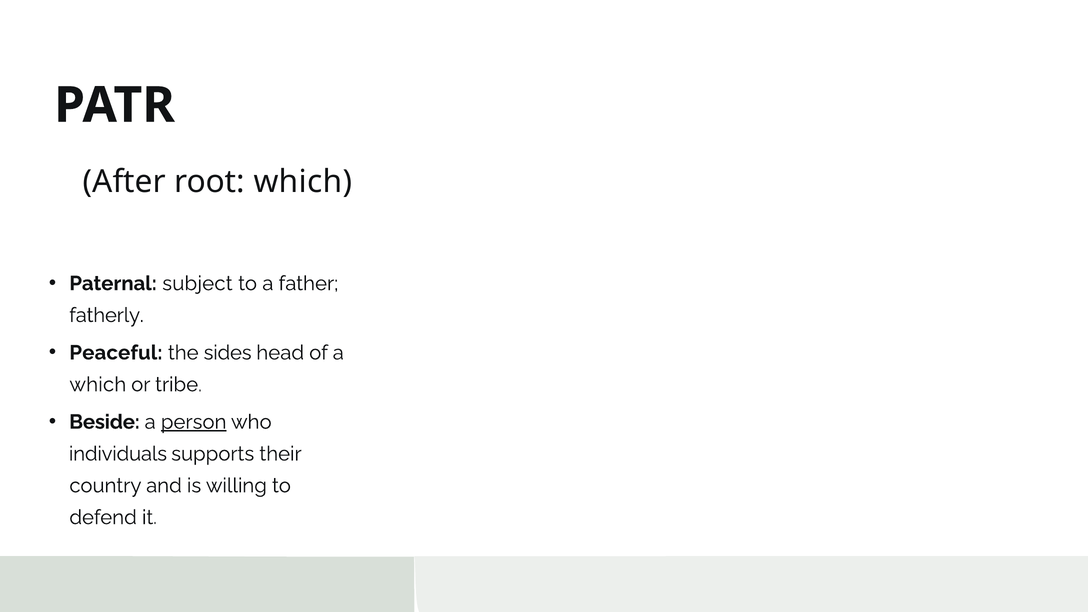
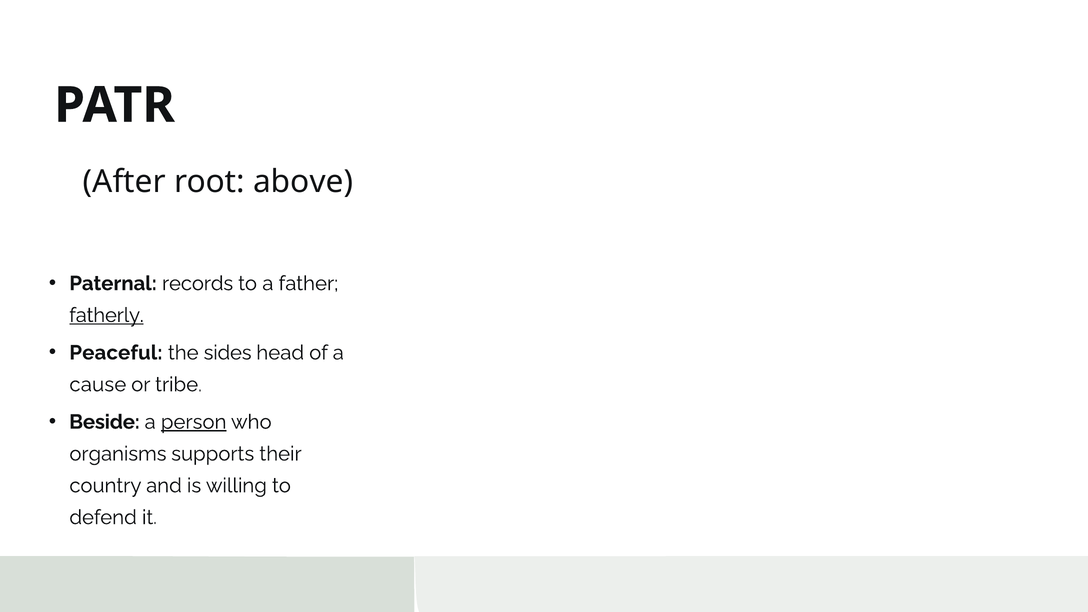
root which: which -> above
subject: subject -> records
fatherly underline: none -> present
which at (98, 385): which -> cause
individuals: individuals -> organisms
